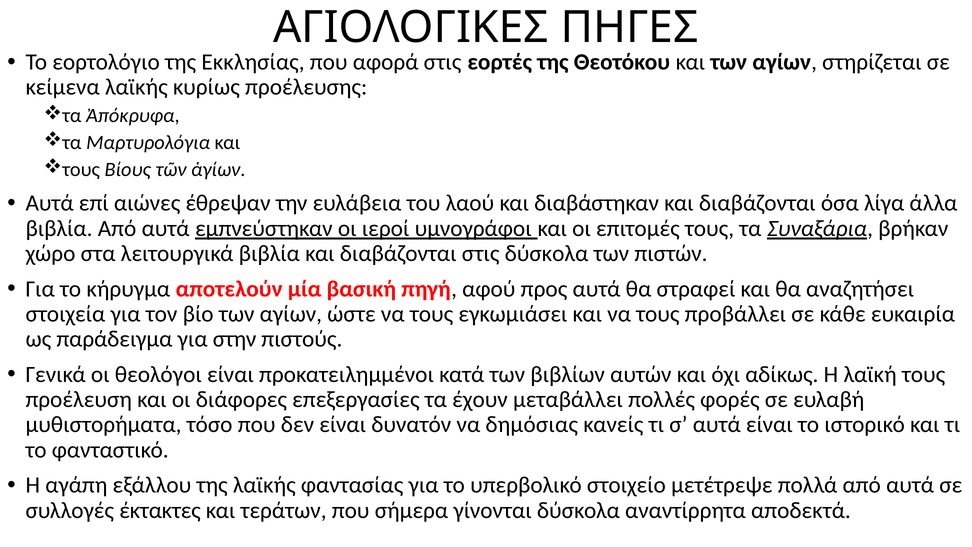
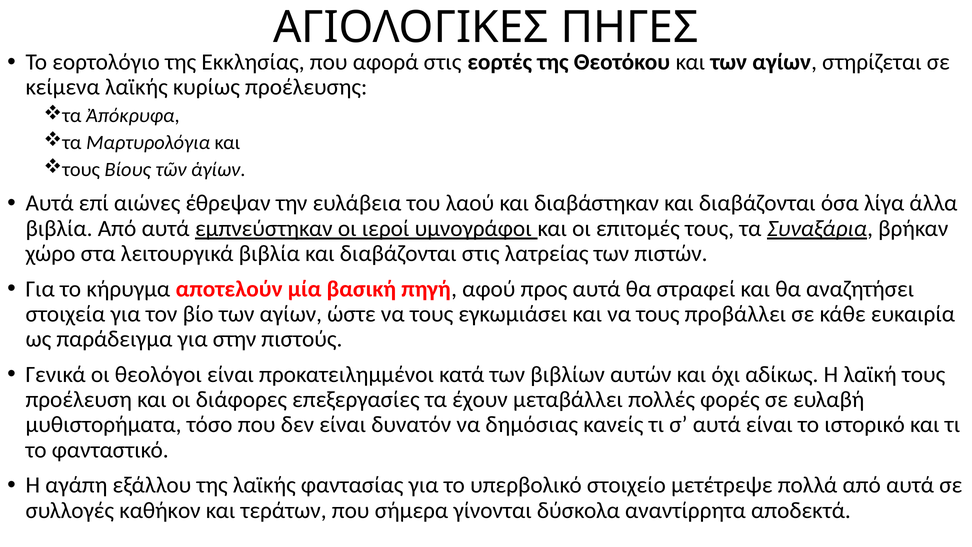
στις δύσκολα: δύσκολα -> λατρείας
έκτακτες: έκτακτες -> καθήκον
